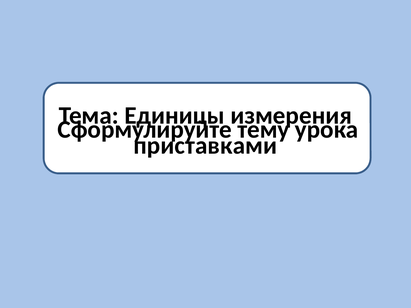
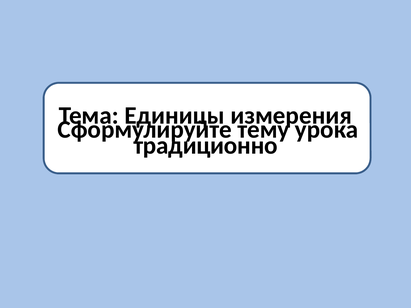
приставками: приставками -> традиционно
